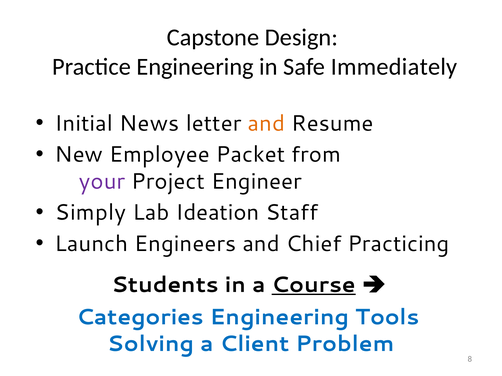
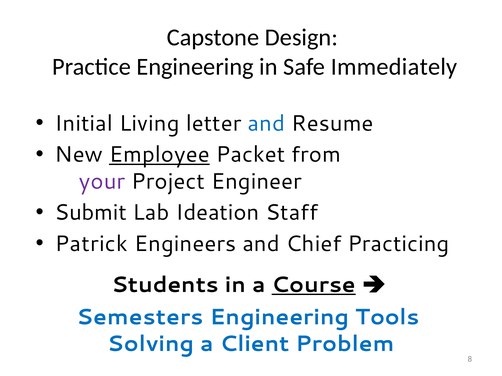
News: News -> Living
and at (266, 124) colour: orange -> blue
Employee underline: none -> present
Simply: Simply -> Submit
Launch: Launch -> Patrick
Categories: Categories -> Semesters
